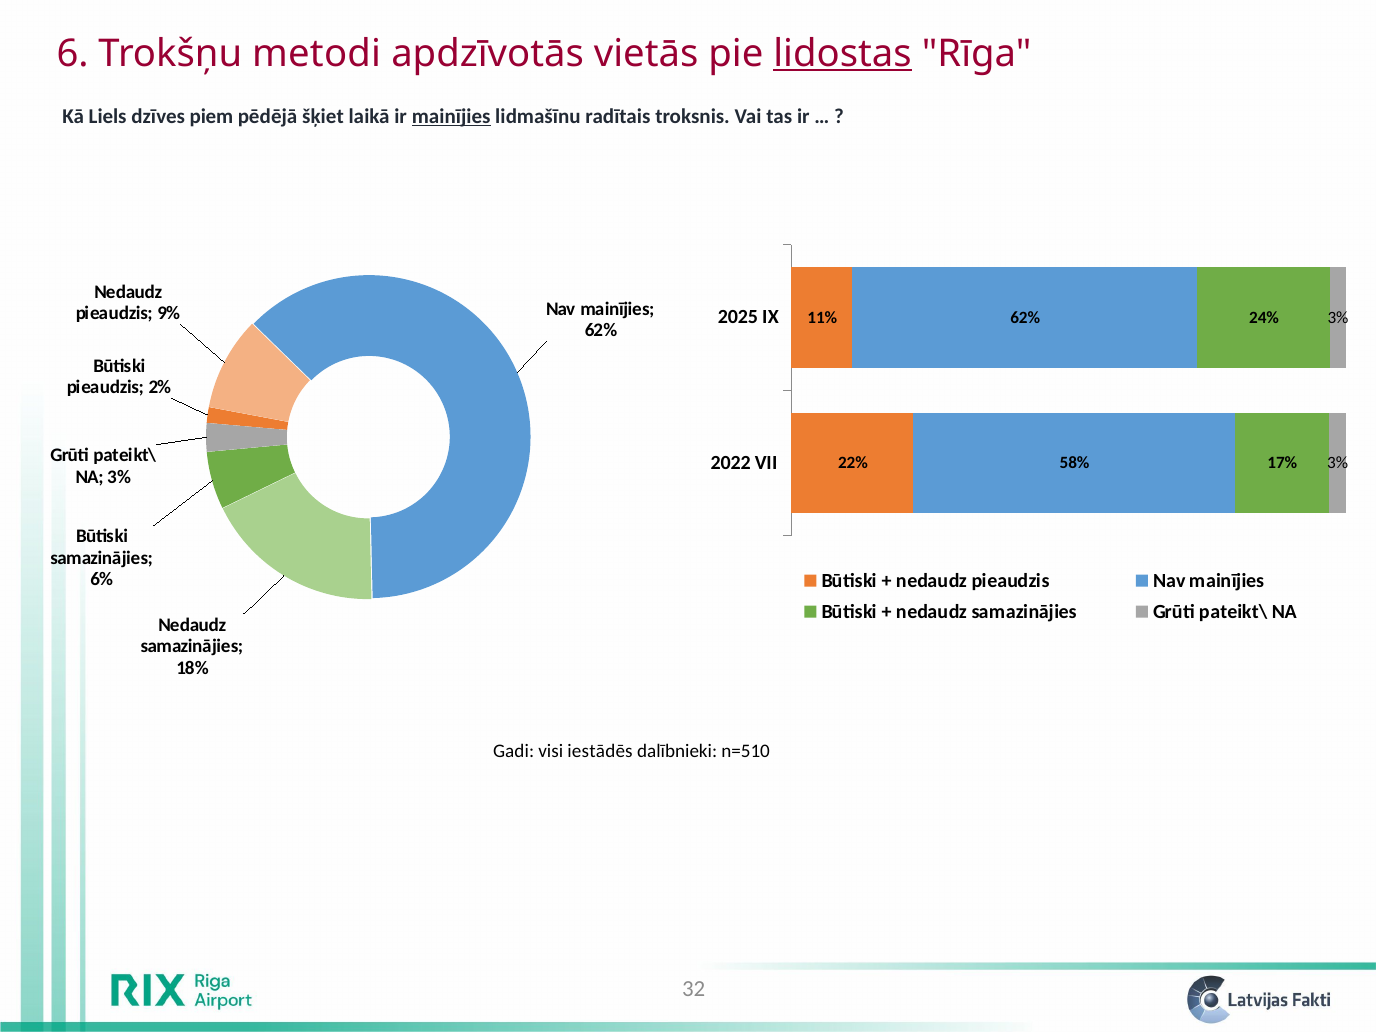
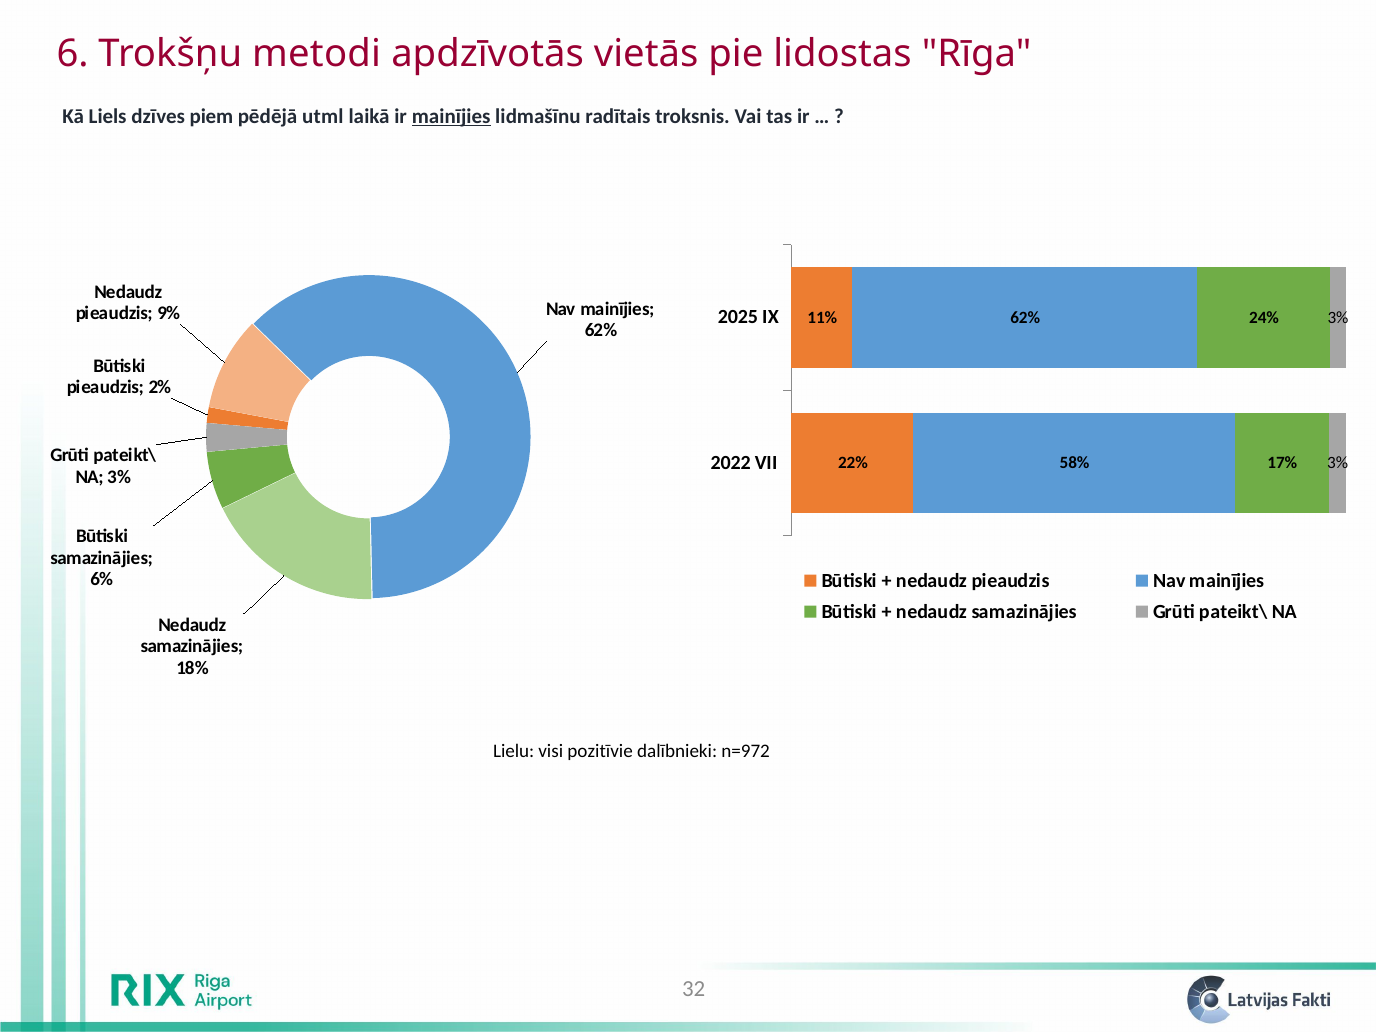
lidostas underline: present -> none
šķiet: šķiet -> utml
Gadi: Gadi -> Lielu
iestādēs: iestādēs -> pozitīvie
n=510: n=510 -> n=972
